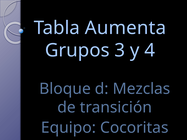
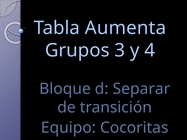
Mezclas: Mezclas -> Separar
